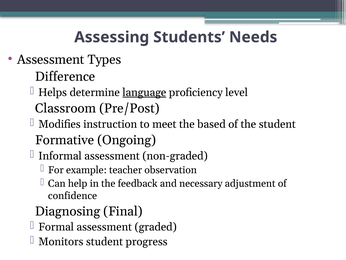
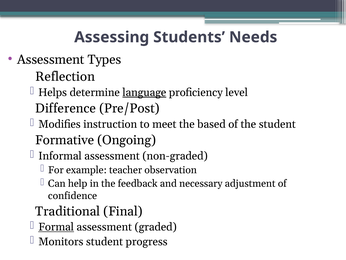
Difference: Difference -> Reflection
Classroom: Classroom -> Difference
Diagnosing: Diagnosing -> Traditional
Formal underline: none -> present
